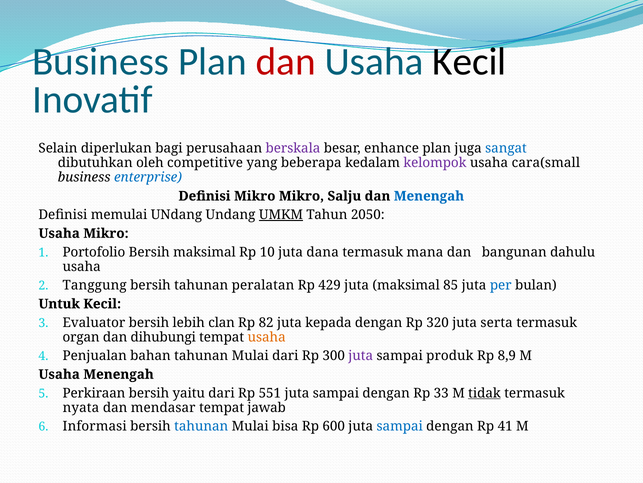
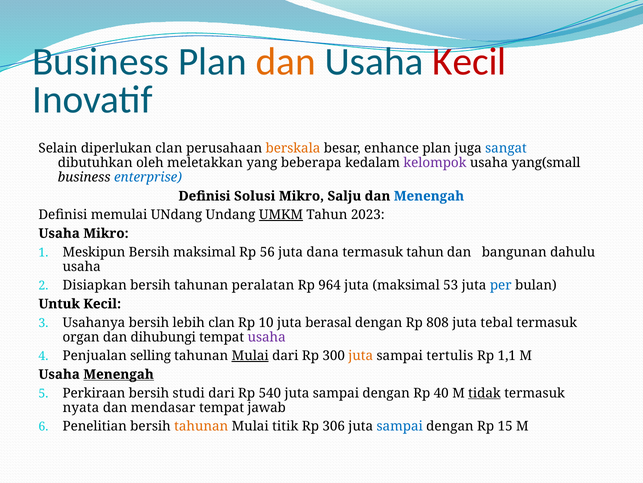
dan at (286, 62) colour: red -> orange
Kecil at (469, 62) colour: black -> red
diperlukan bagi: bagi -> clan
berskala colour: purple -> orange
competitive: competitive -> meletakkan
cara(small: cara(small -> yang(small
Definisi Mikro: Mikro -> Solusi
2050: 2050 -> 2023
Portofolio: Portofolio -> Meskipun
10: 10 -> 56
termasuk mana: mana -> tahun
Tanggung: Tanggung -> Disiapkan
429: 429 -> 964
85: 85 -> 53
Evaluator: Evaluator -> Usahanya
82: 82 -> 10
kepada: kepada -> berasal
320: 320 -> 808
serta: serta -> tebal
usaha at (267, 337) colour: orange -> purple
bahan: bahan -> selling
Mulai at (250, 355) underline: none -> present
juta at (361, 355) colour: purple -> orange
produk: produk -> tertulis
8,9: 8,9 -> 1,1
Menengah at (119, 374) underline: none -> present
yaitu: yaitu -> studi
551: 551 -> 540
33: 33 -> 40
Informasi: Informasi -> Penelitian
tahunan at (201, 426) colour: blue -> orange
bisa: bisa -> titik
600: 600 -> 306
41: 41 -> 15
